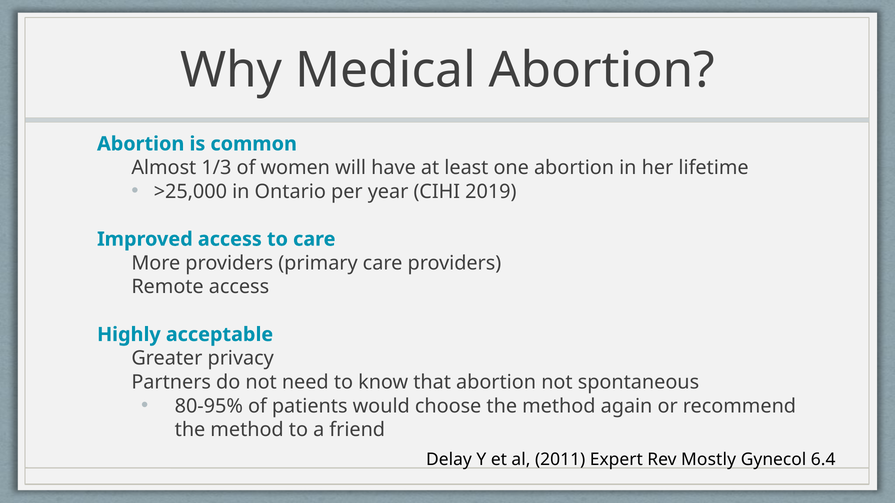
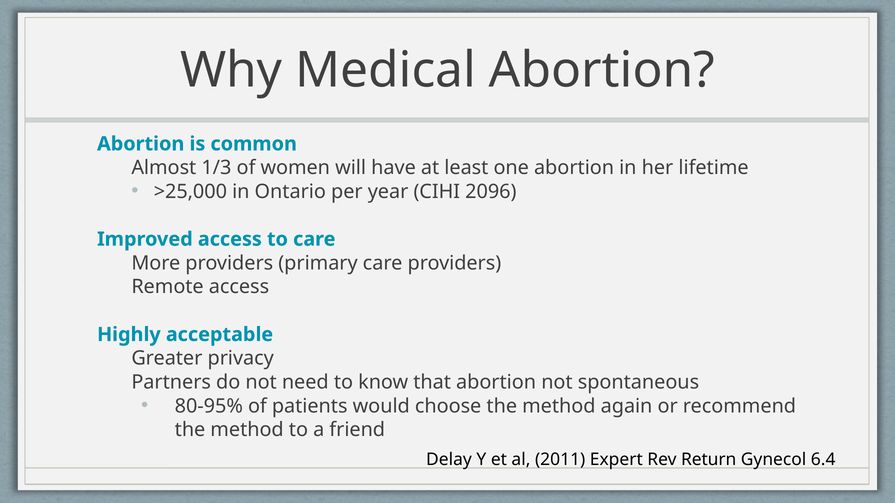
2019: 2019 -> 2096
Mostly: Mostly -> Return
